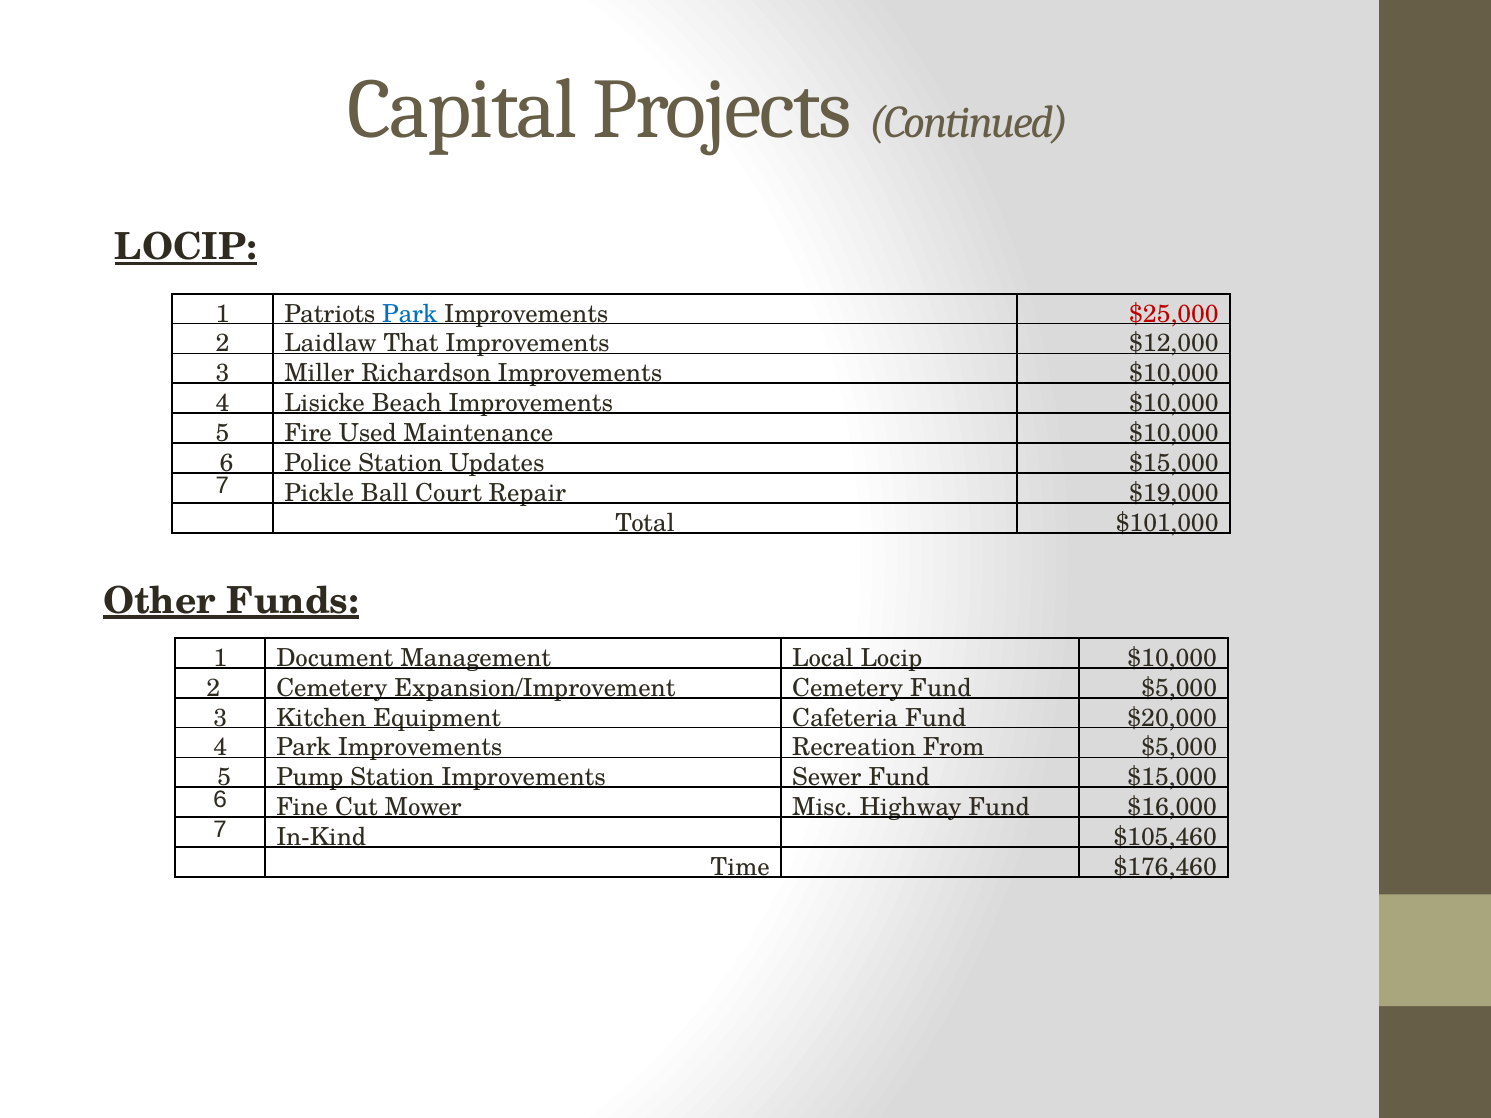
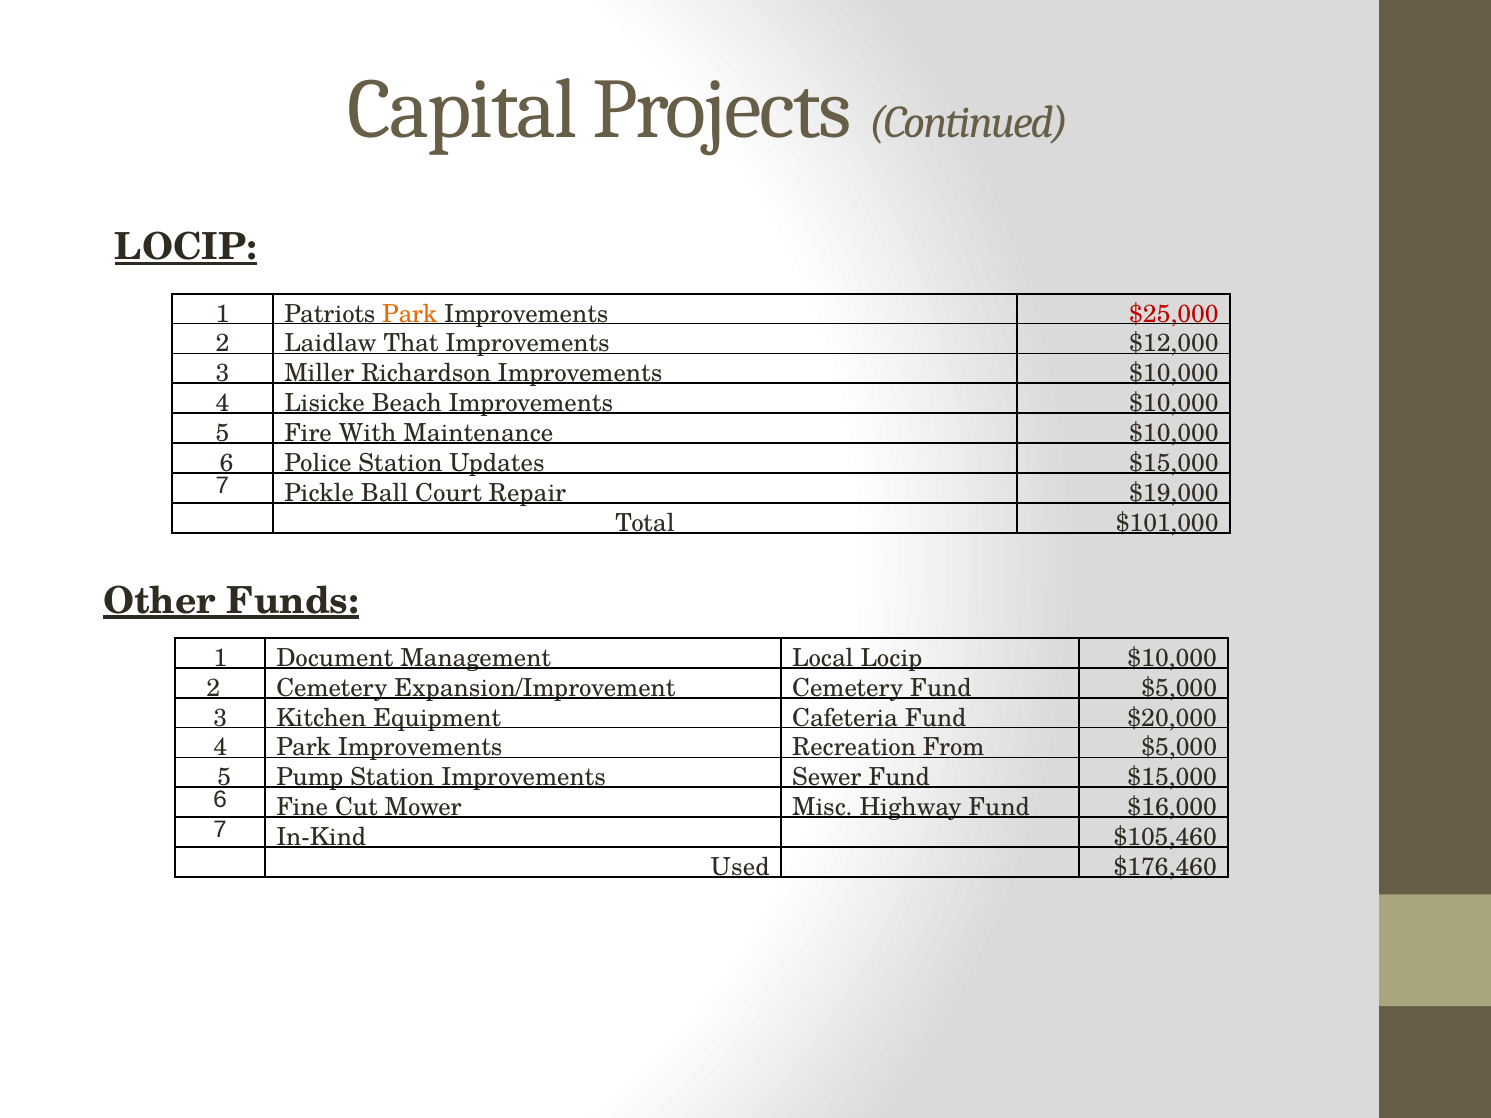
Park at (410, 314) colour: blue -> orange
Used: Used -> With
Time: Time -> Used
